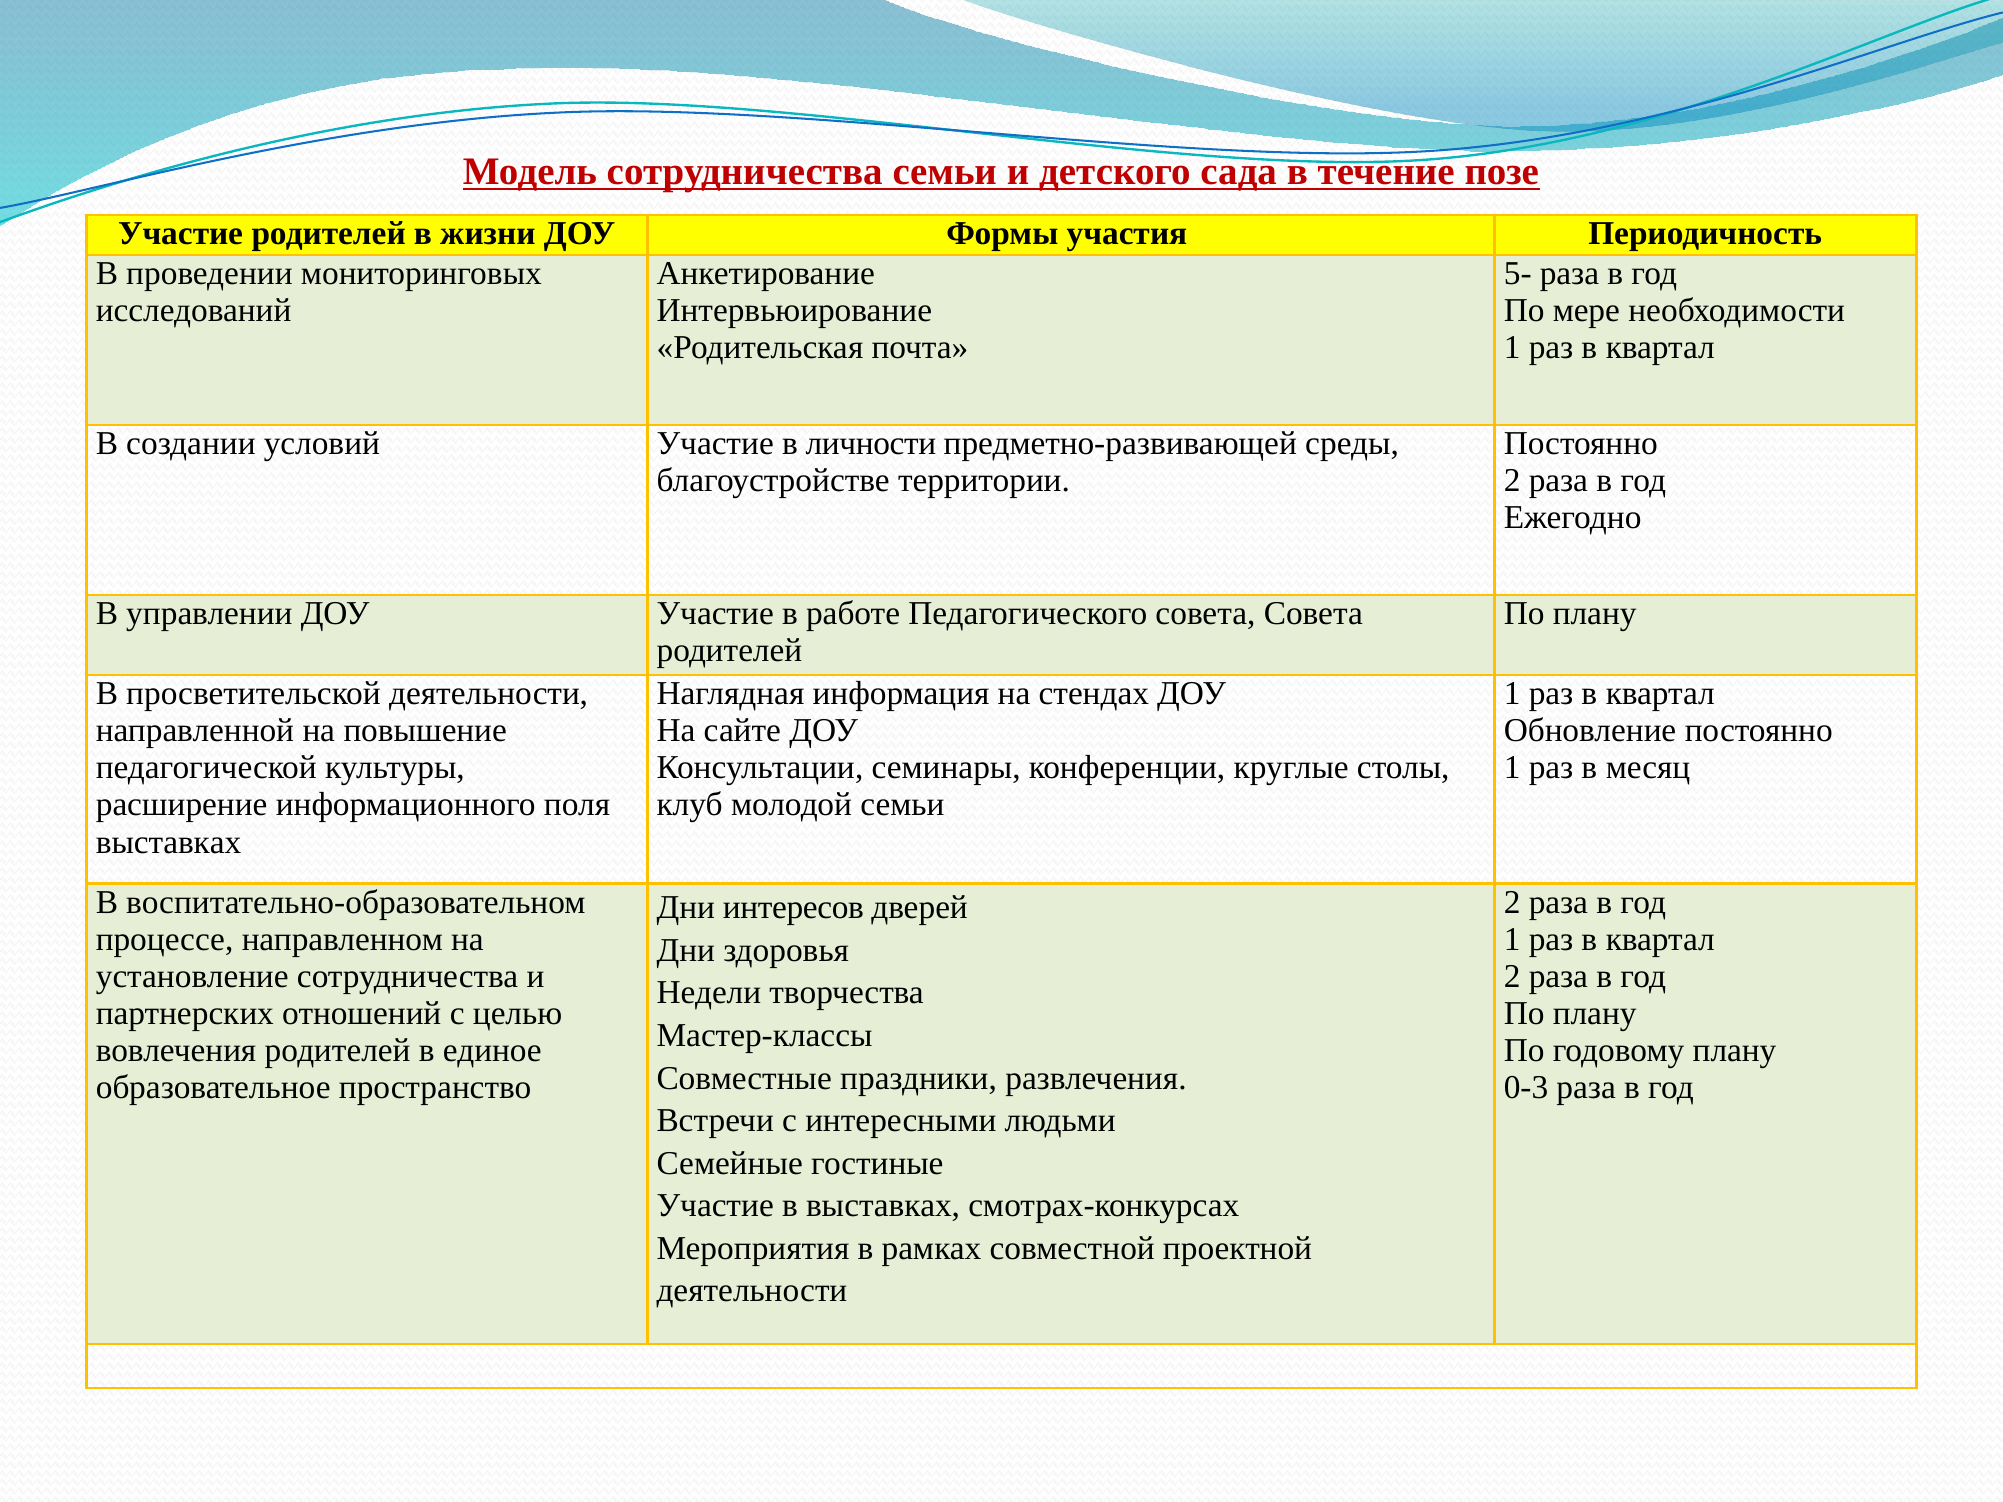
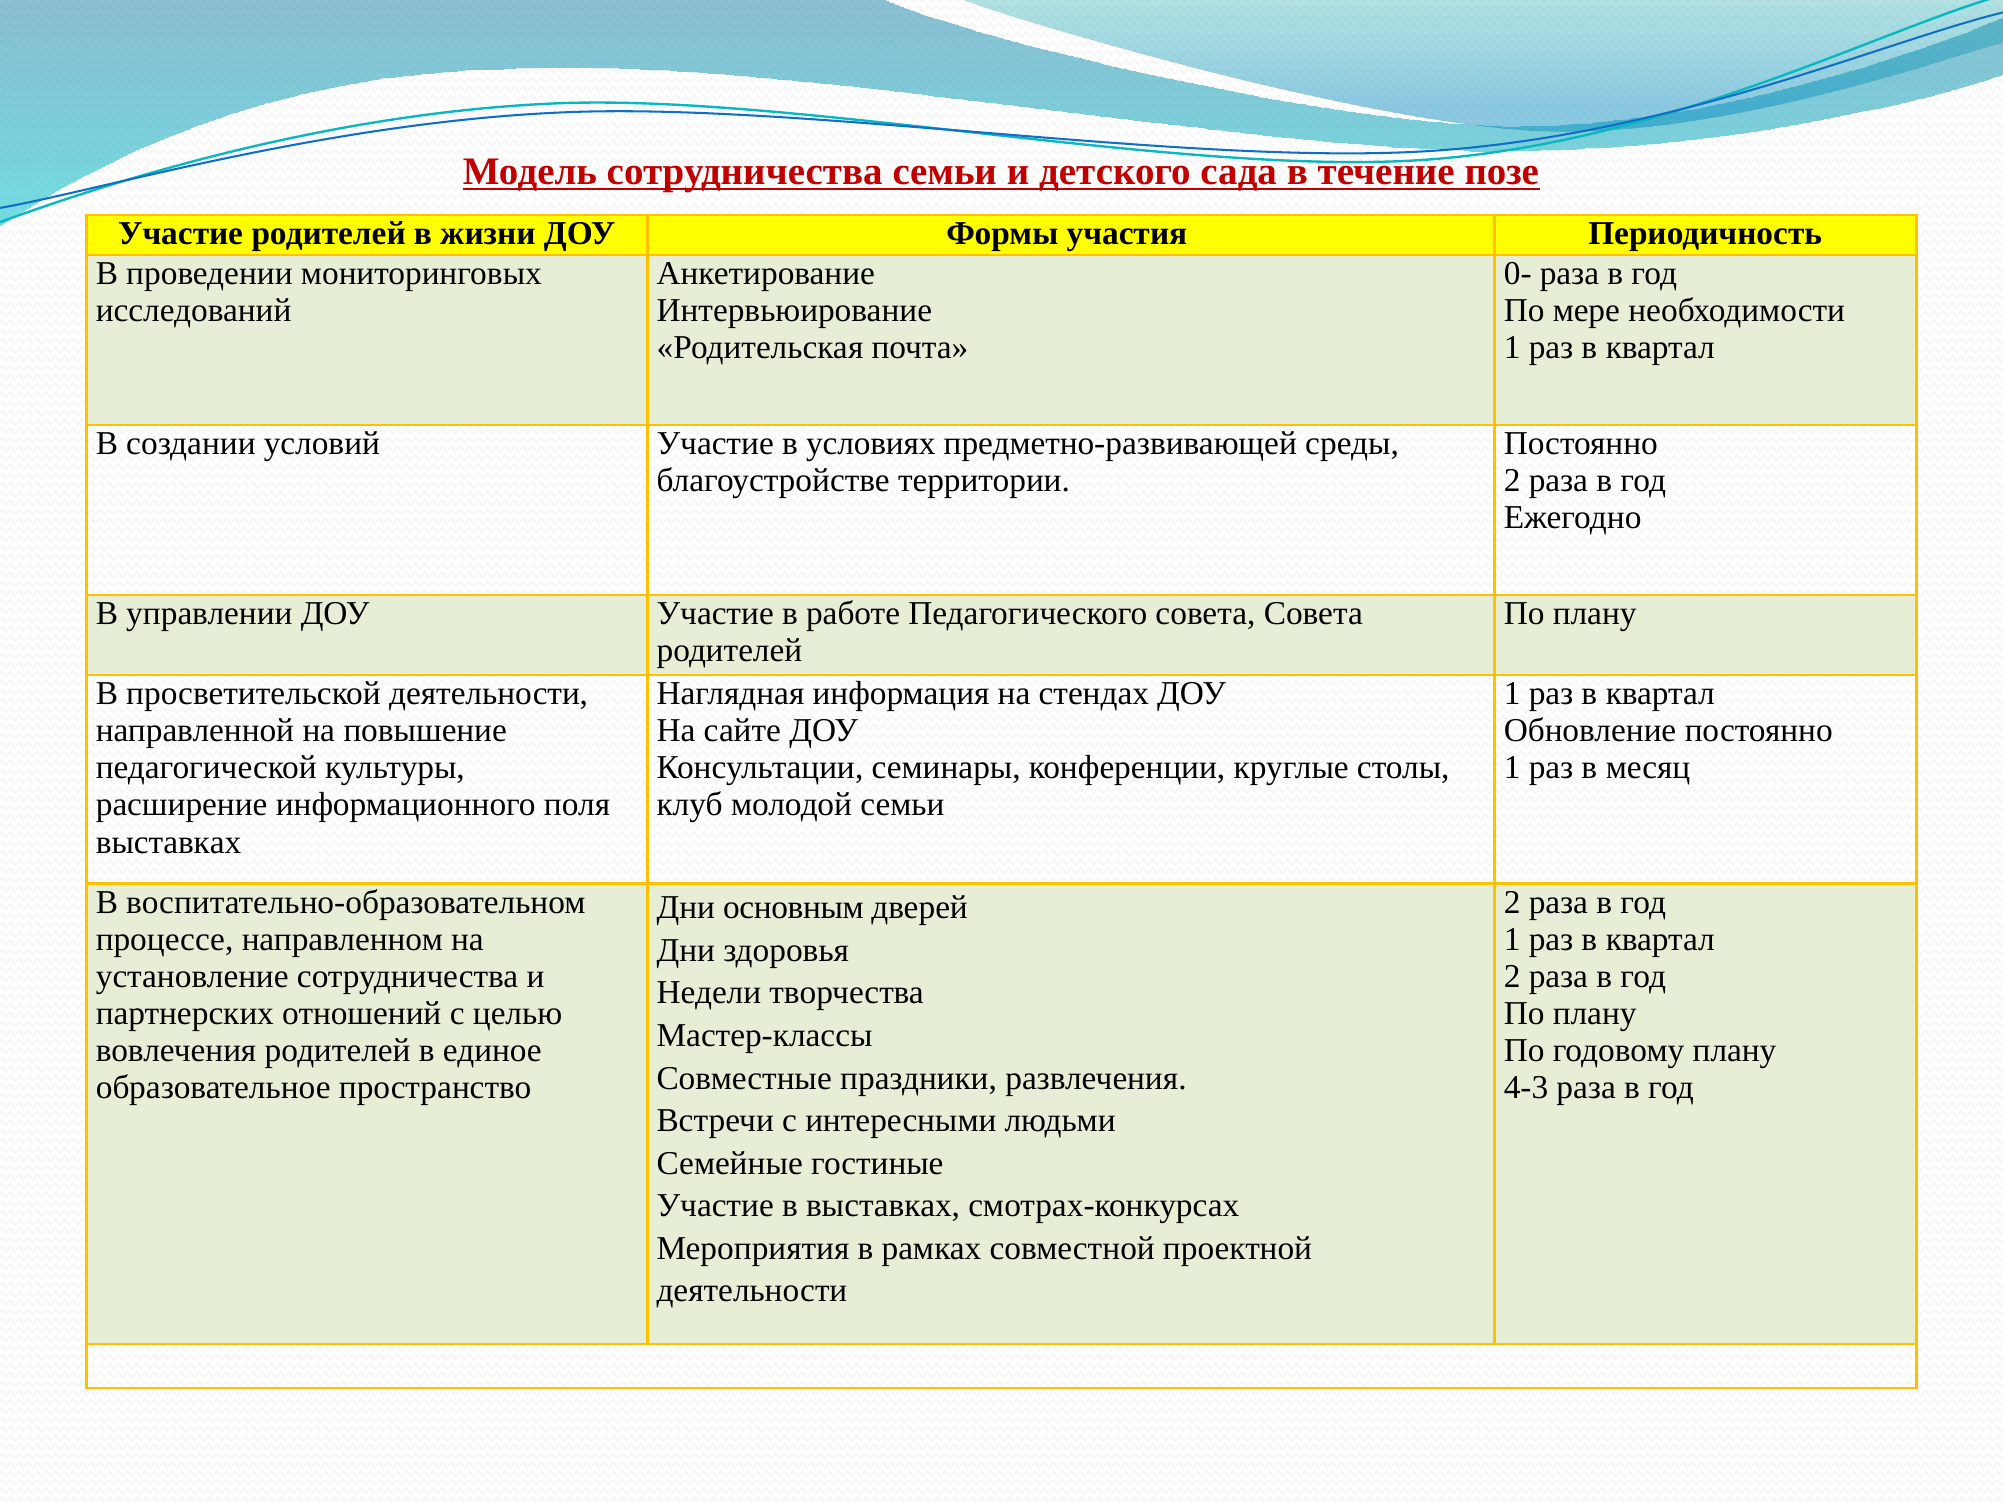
5-: 5- -> 0-
личности: личности -> условиях
интересов: интересов -> основным
0-3: 0-3 -> 4-3
